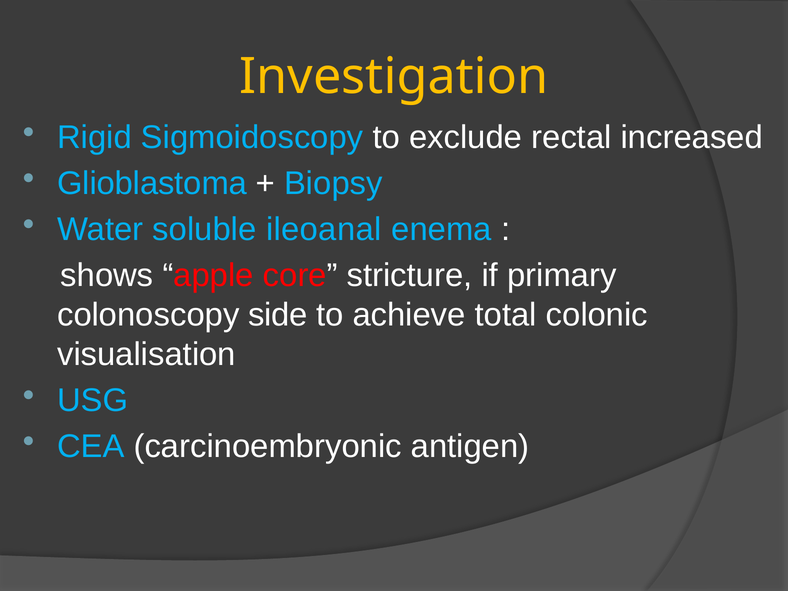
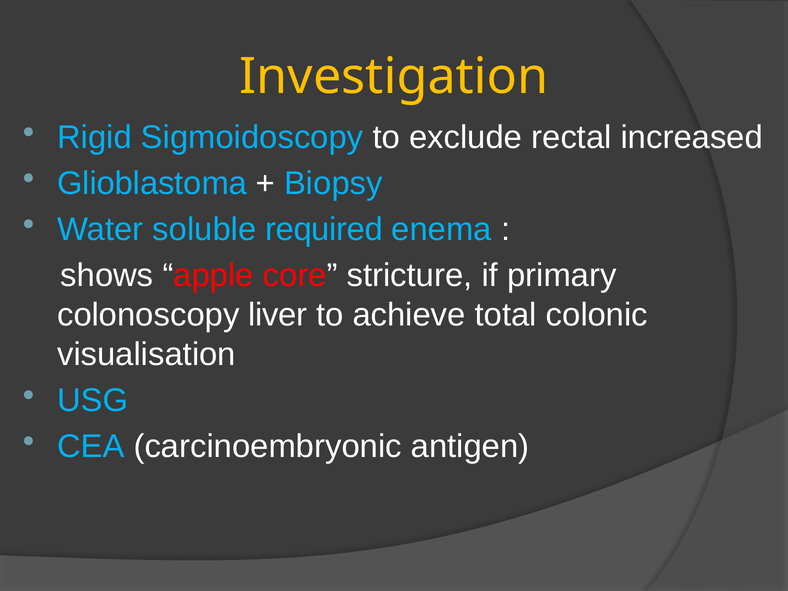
ileoanal: ileoanal -> required
side: side -> liver
